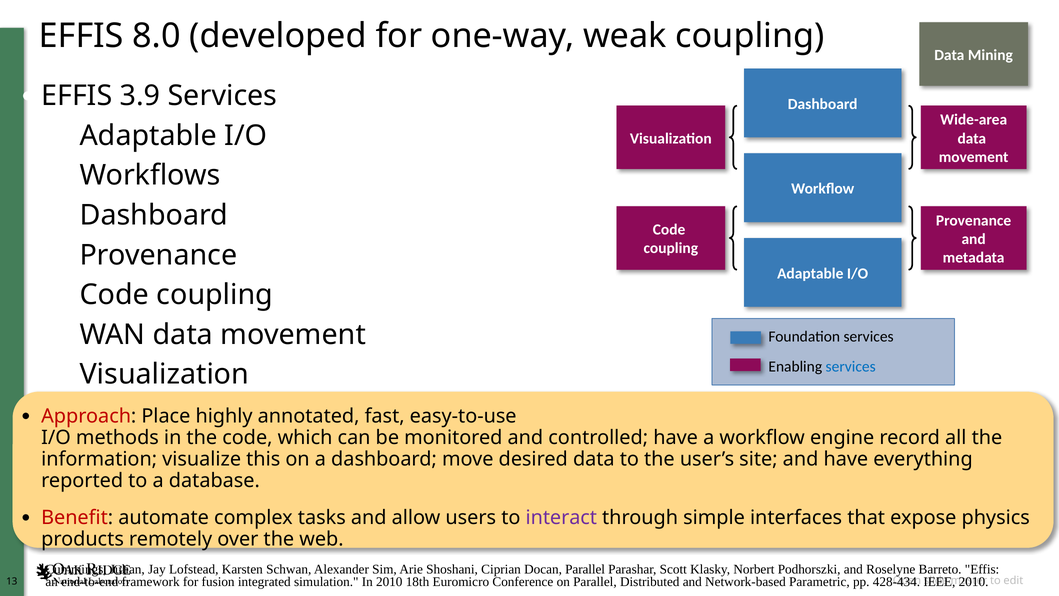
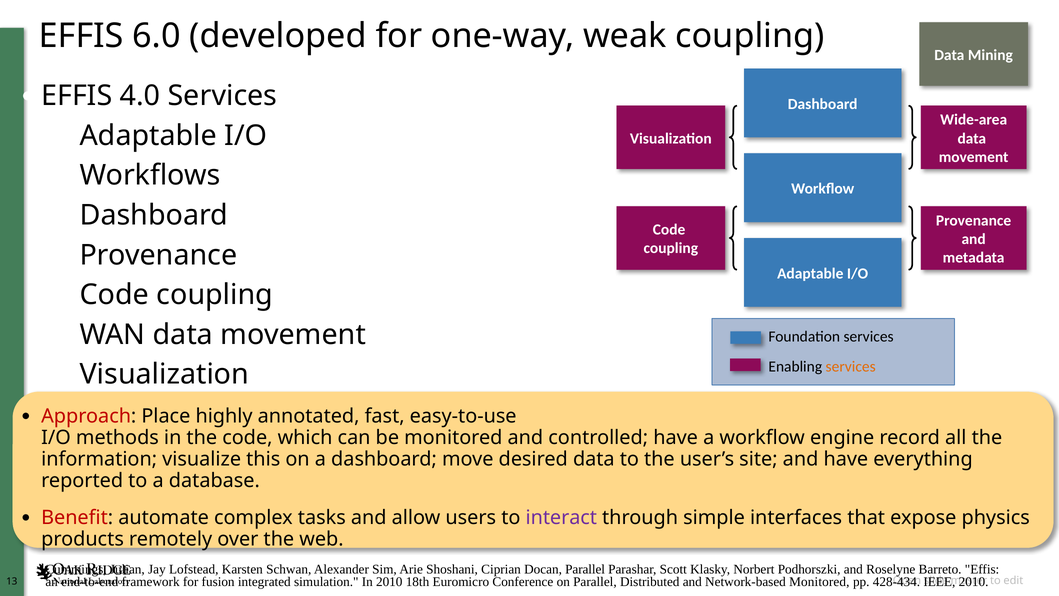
8.0: 8.0 -> 6.0
3.9: 3.9 -> 4.0
services at (851, 366) colour: blue -> orange
Network-based Parametric: Parametric -> Monitored
